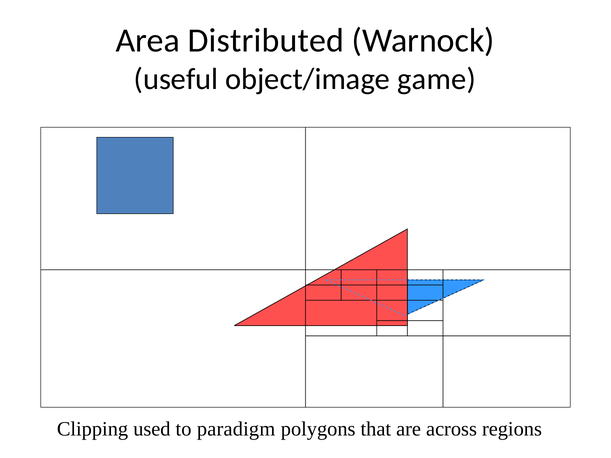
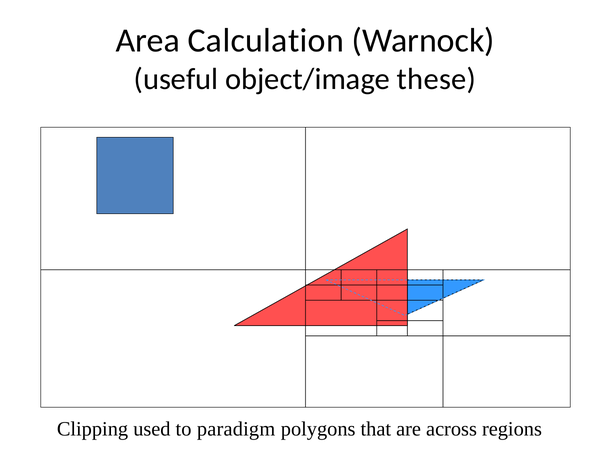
Distributed: Distributed -> Calculation
game: game -> these
